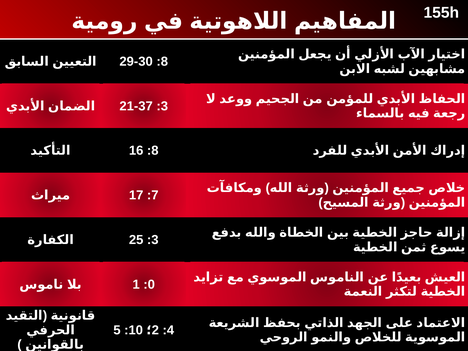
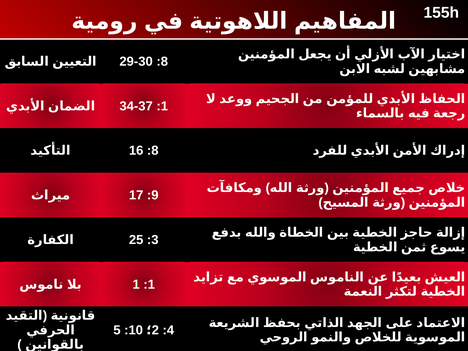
21-37: 21-37 -> 34-37
3 at (164, 106): 3 -> 1
7: 7 -> 9
0 at (151, 284): 0 -> 1
